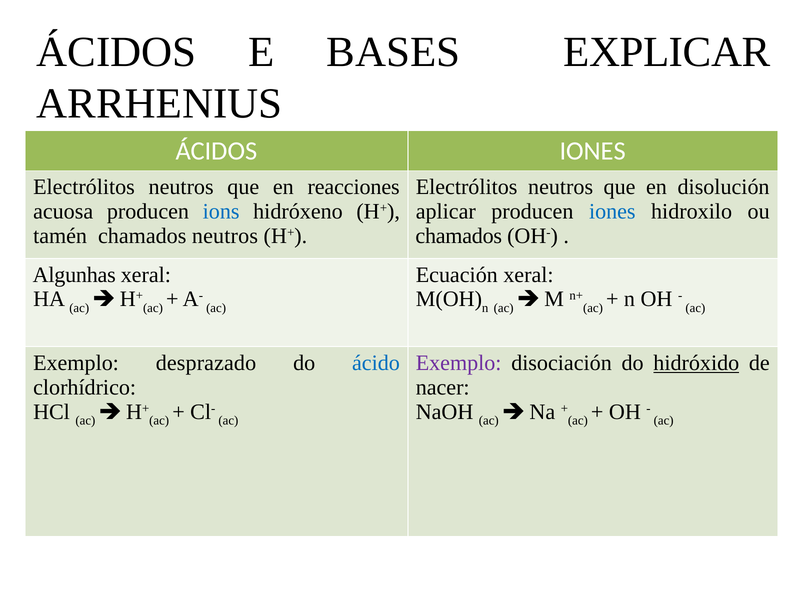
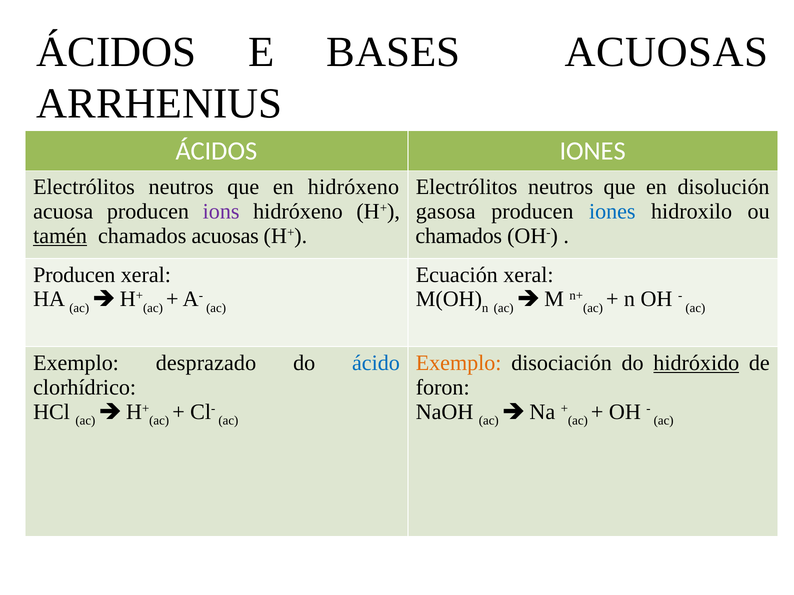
BASES EXPLICAR: EXPLICAR -> ACUOSAS
en reacciones: reacciones -> hidróxeno
ions colour: blue -> purple
aplicar: aplicar -> gasosa
tamén underline: none -> present
chamados neutros: neutros -> acuosas
Algunhas at (74, 275): Algunhas -> Producen
Exemplo at (459, 363) colour: purple -> orange
nacer: nacer -> foron
